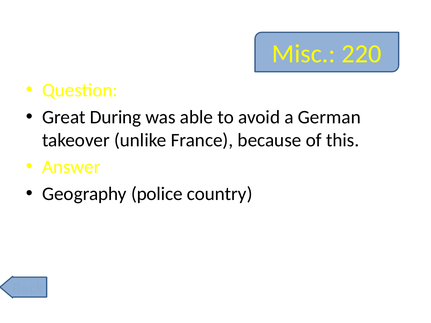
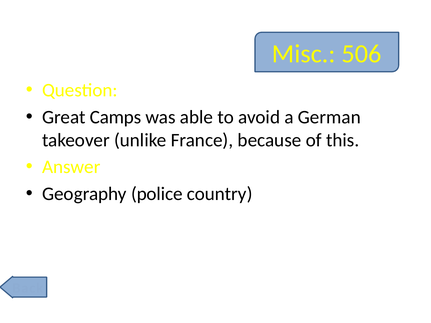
220: 220 -> 506
During: During -> Camps
